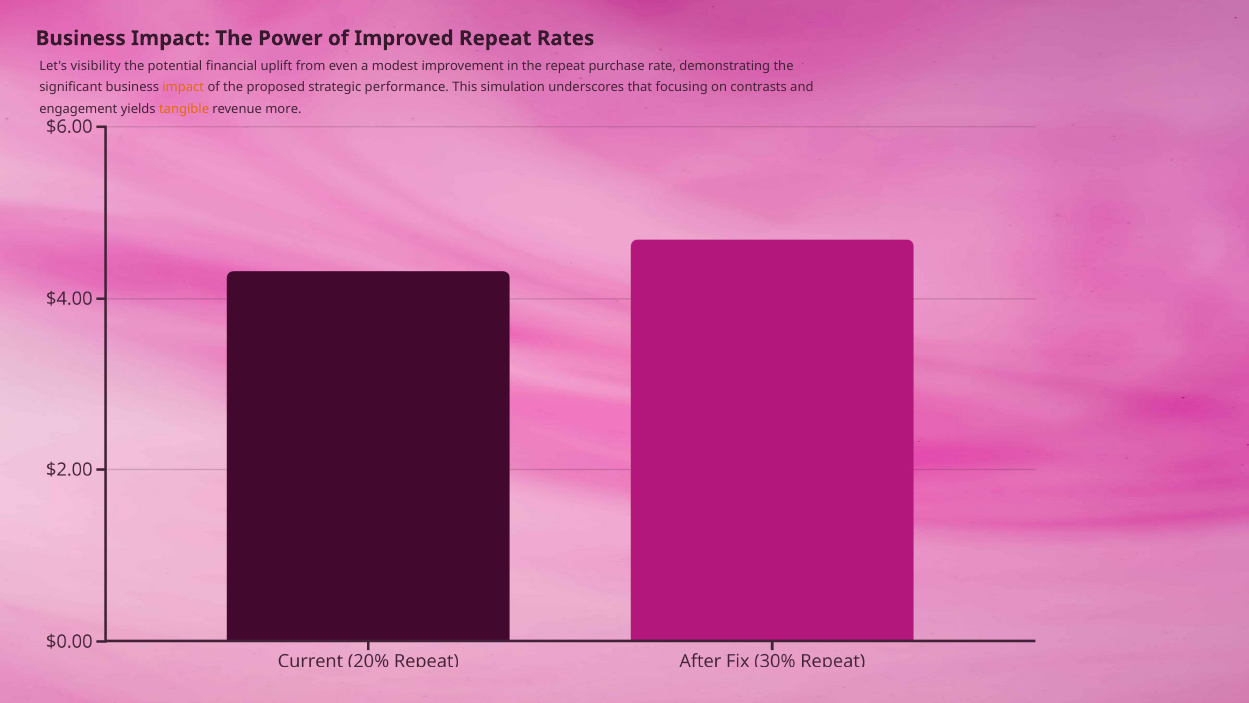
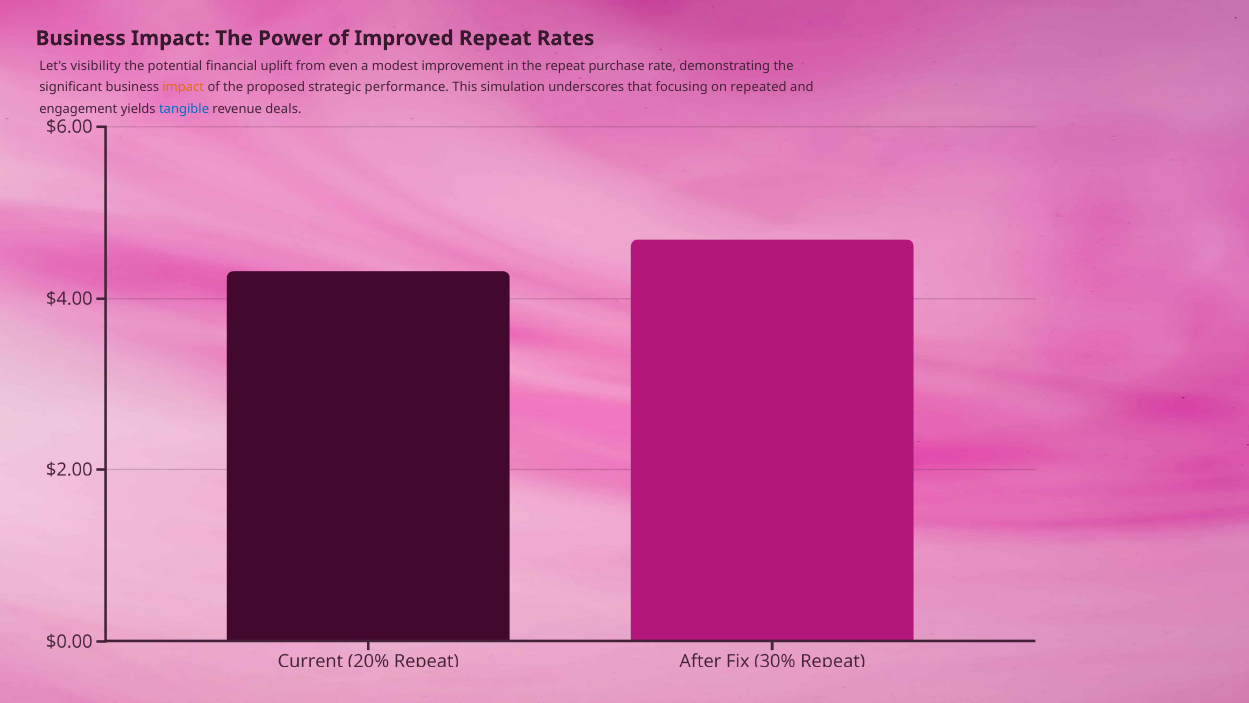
contrasts: contrasts -> repeated
tangible colour: orange -> blue
more: more -> deals
